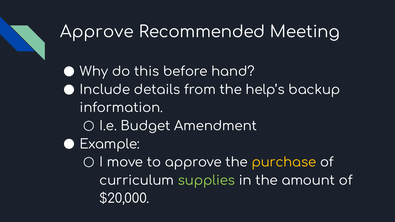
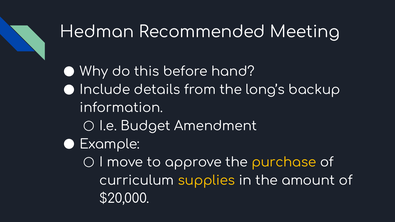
Approve at (97, 32): Approve -> Hedman
help’s: help’s -> long’s
supplies colour: light green -> yellow
